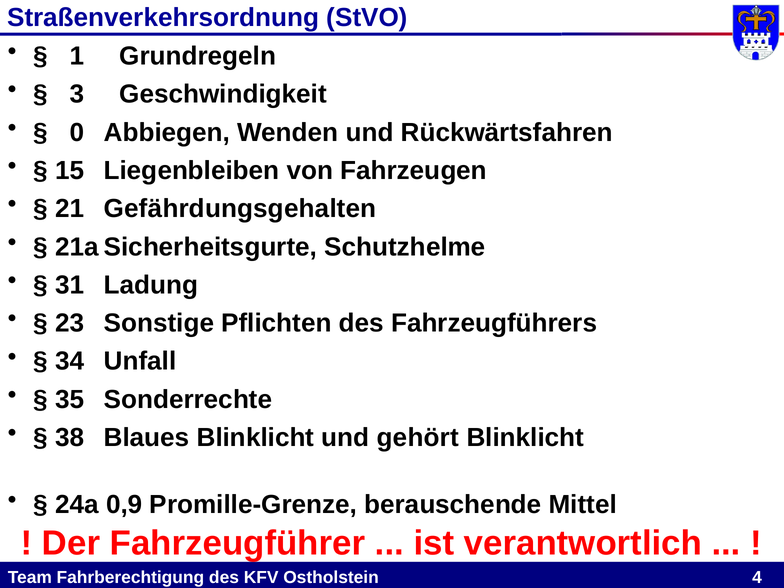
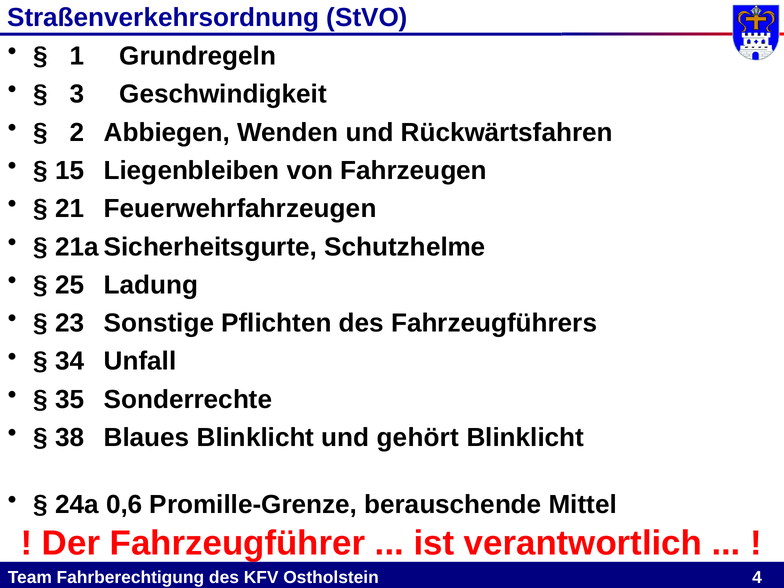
0: 0 -> 2
Gefährdungsgehalten: Gefährdungsgehalten -> Feuerwehrfahrzeugen
31: 31 -> 25
0,9: 0,9 -> 0,6
